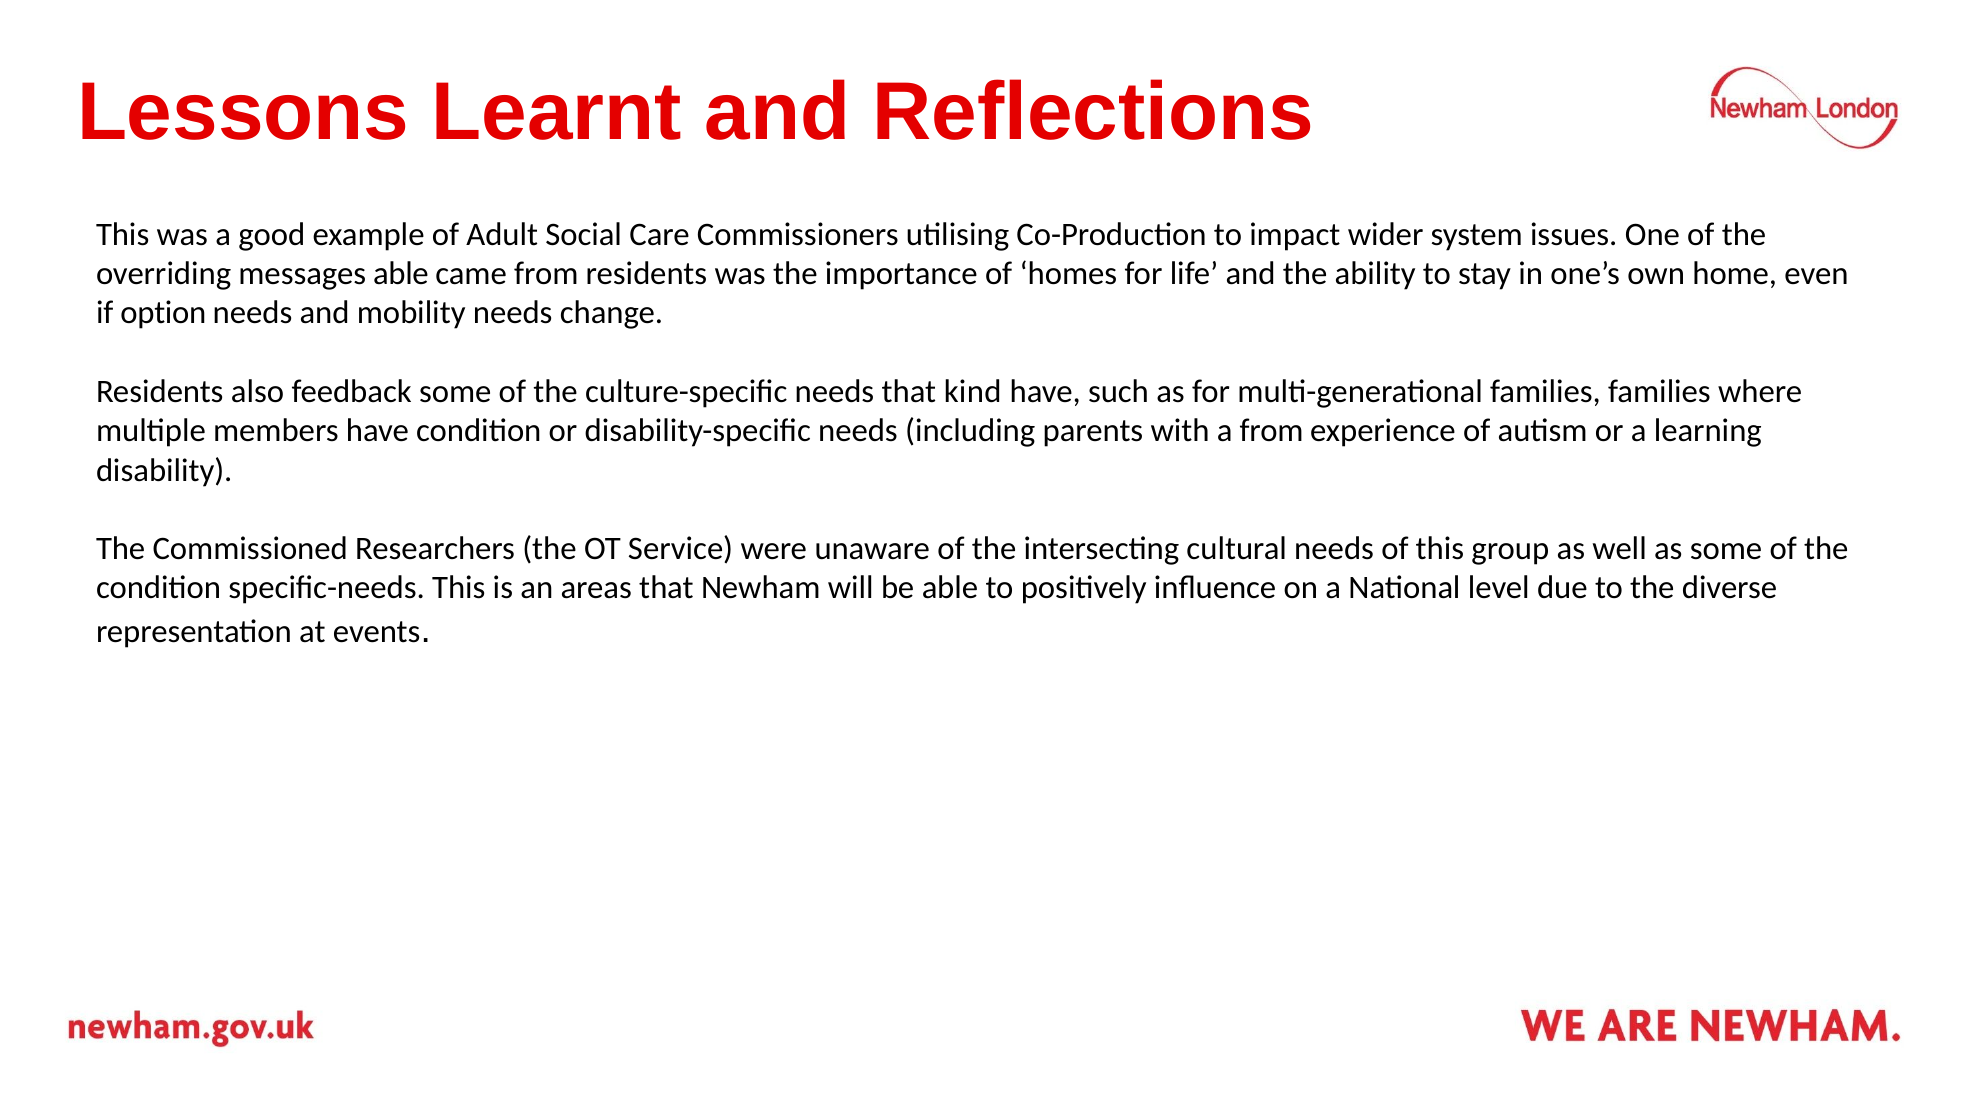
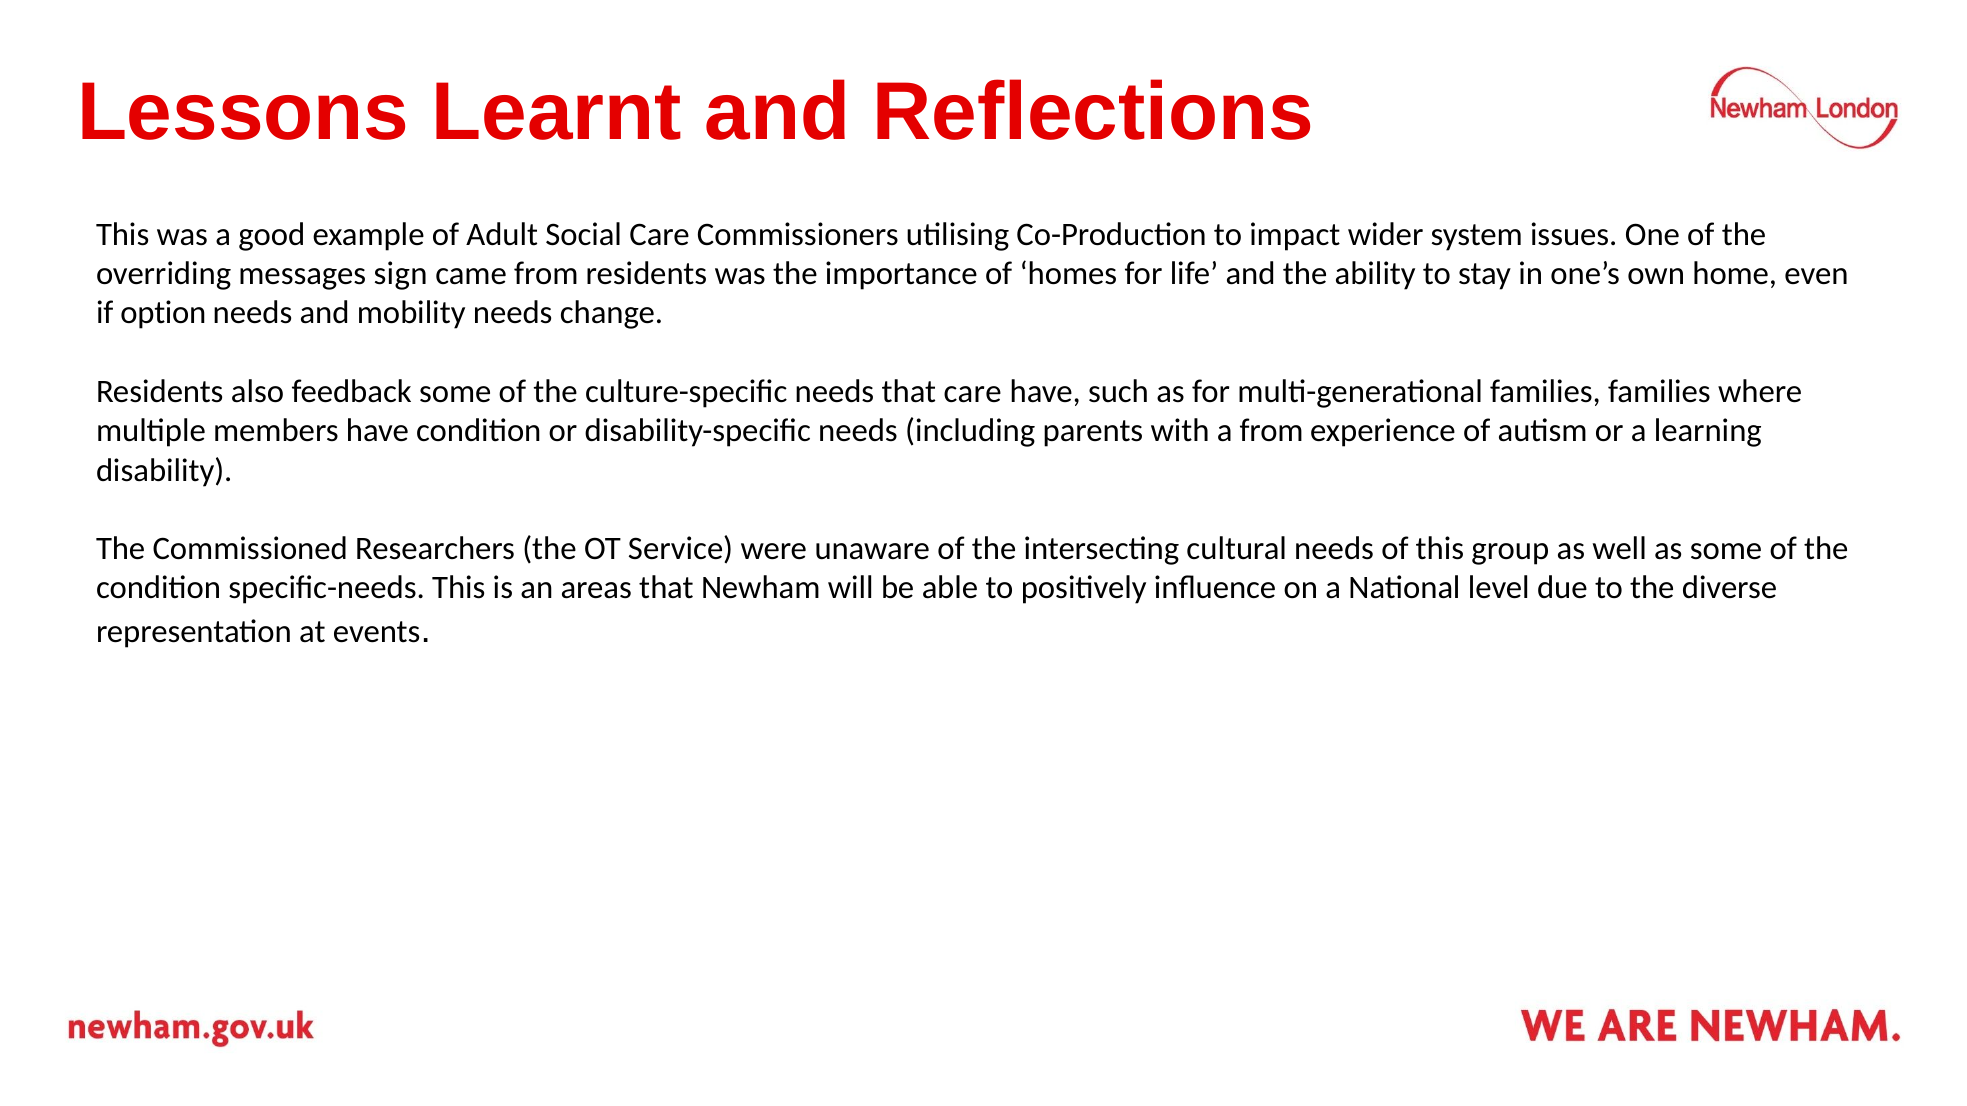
messages able: able -> sign
that kind: kind -> care
